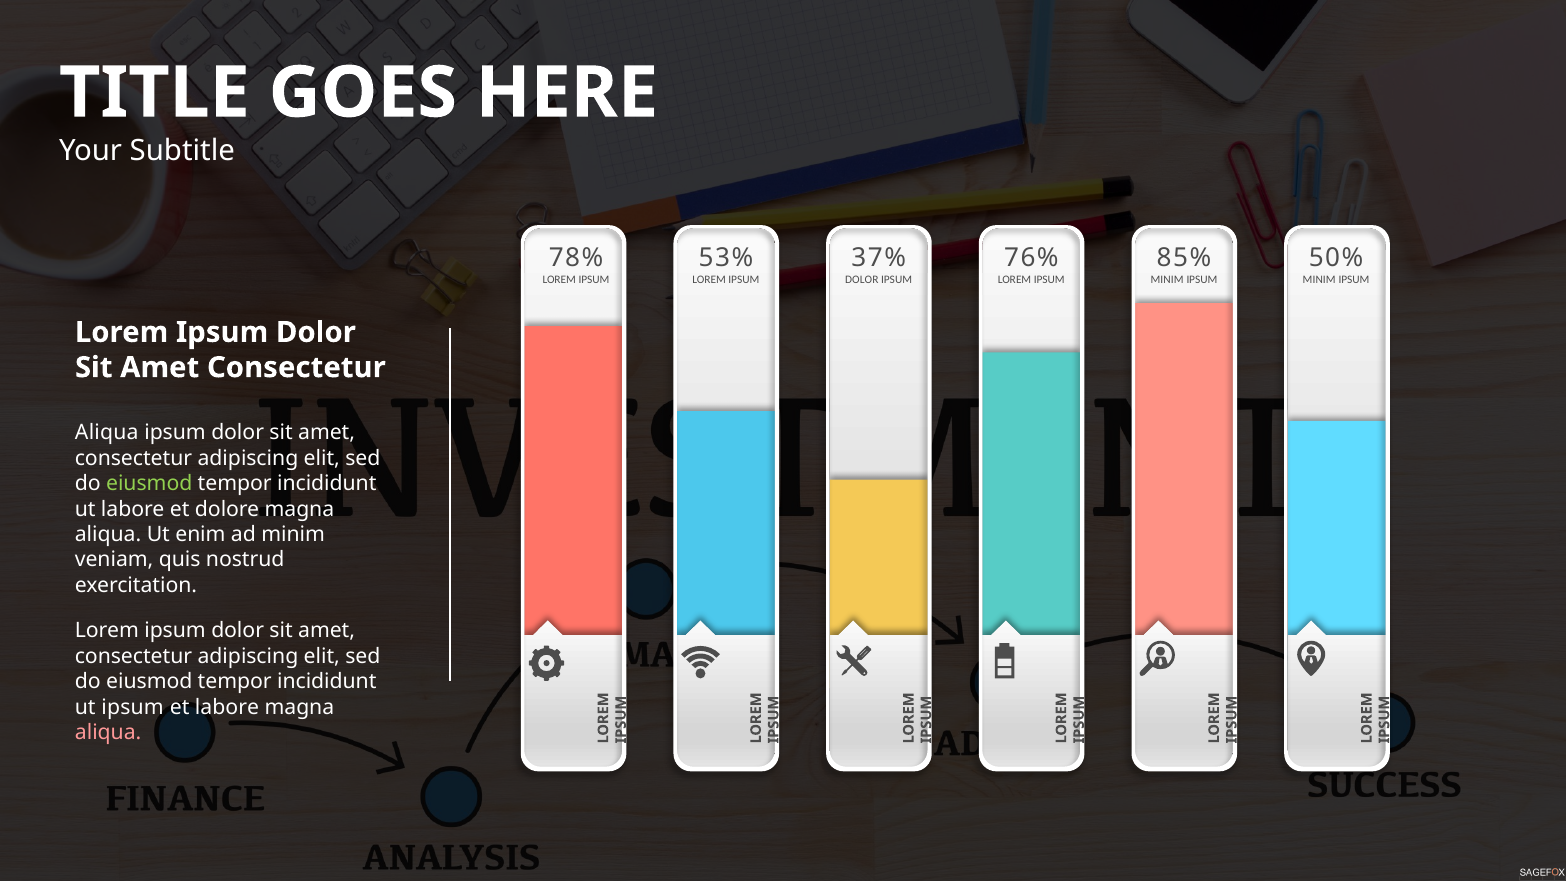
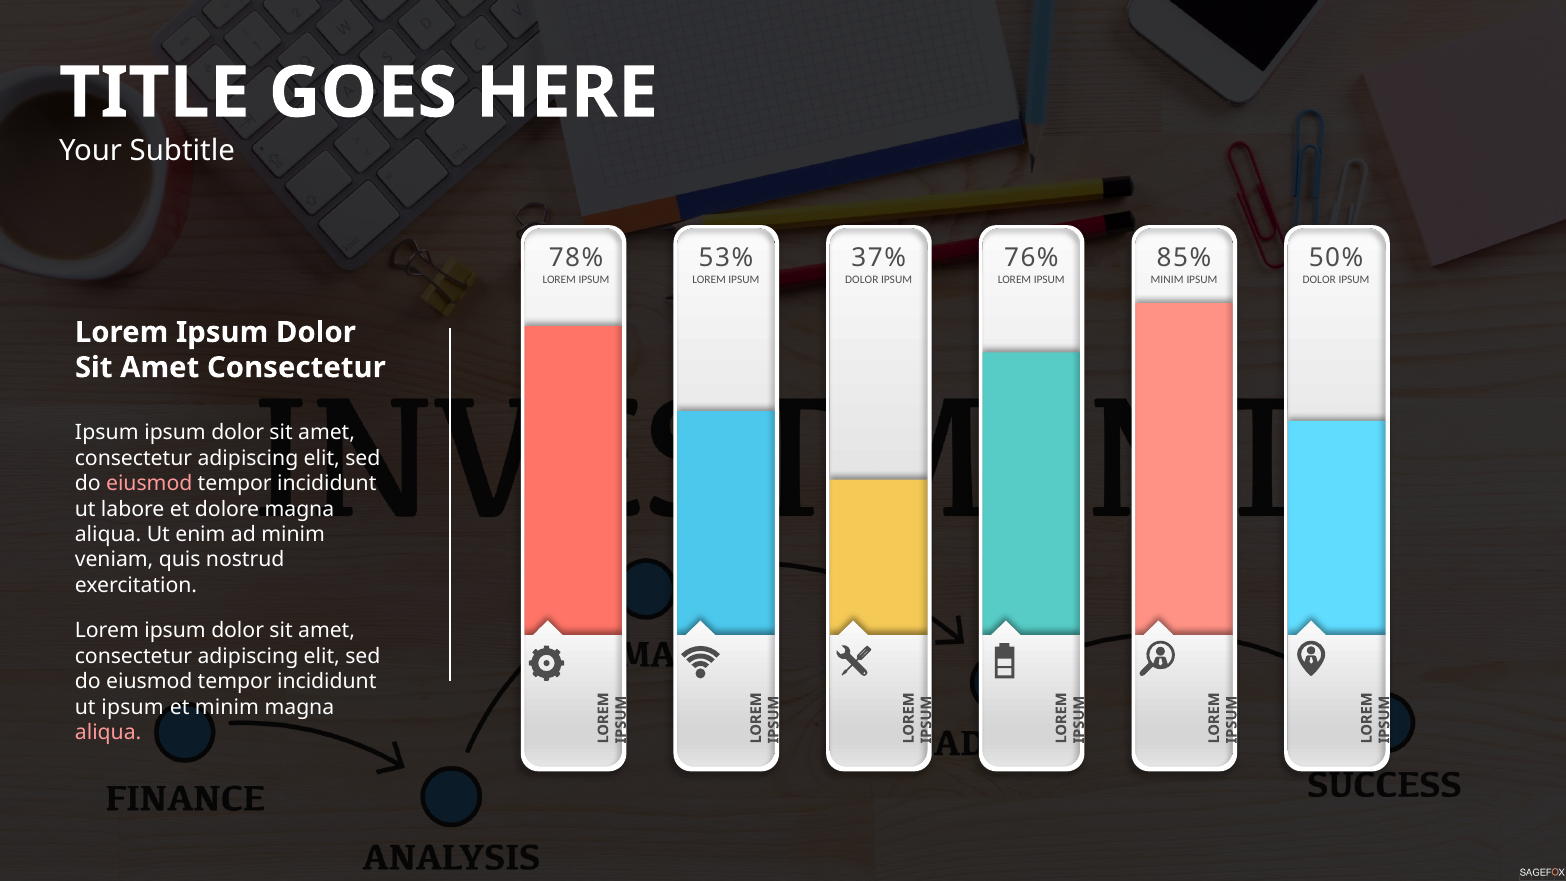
MINIM at (1319, 279): MINIM -> DOLOR
Aliqua at (107, 433): Aliqua -> Ipsum
eiusmod at (149, 483) colour: light green -> pink
et labore: labore -> minim
